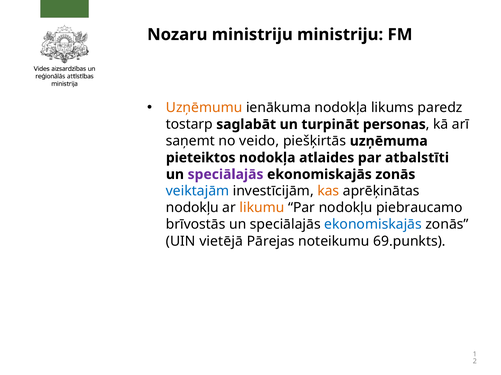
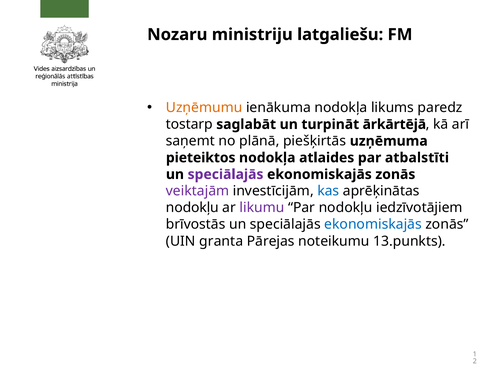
ministriju ministriju: ministriju -> latgaliešu
personas: personas -> ārkārtējā
veido: veido -> plānā
veiktajām colour: blue -> purple
kas colour: orange -> blue
likumu colour: orange -> purple
piebraucamo: piebraucamo -> iedzīvotājiem
vietējā: vietējā -> granta
69.punkts: 69.punkts -> 13.punkts
